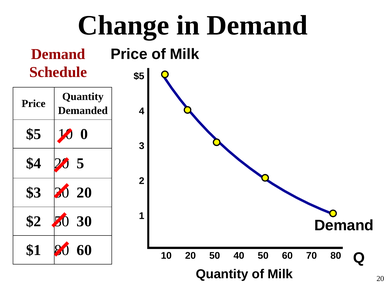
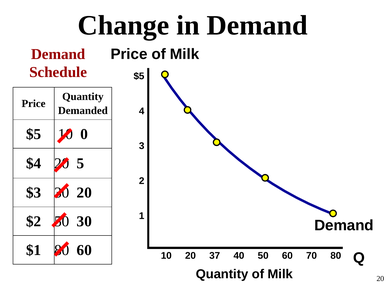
20 50: 50 -> 37
